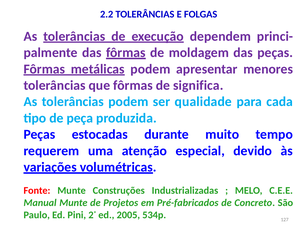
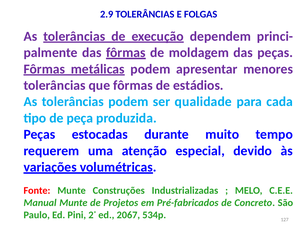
2.2: 2.2 -> 2.9
significa: significa -> estádios
2005: 2005 -> 2067
